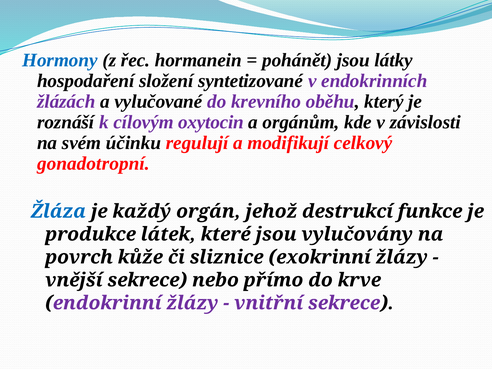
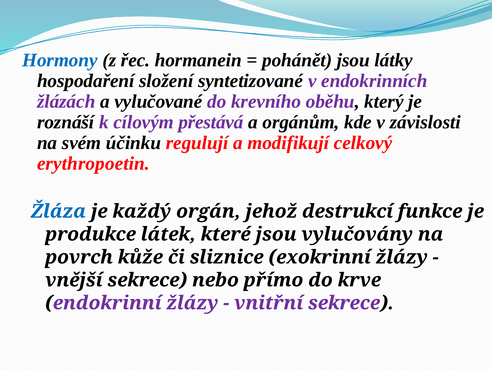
oxytocin: oxytocin -> přestává
gonadotropní: gonadotropní -> erythropoetin
